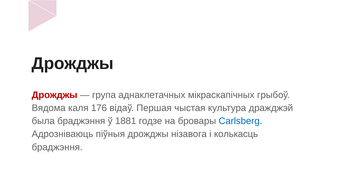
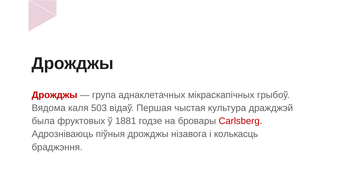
176: 176 -> 503
была браджэння: браджэння -> фруктовых
Carlsberg colour: blue -> red
